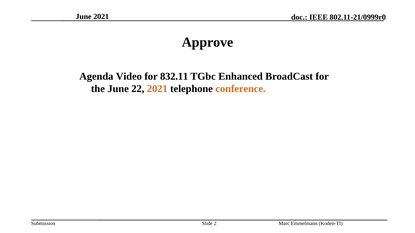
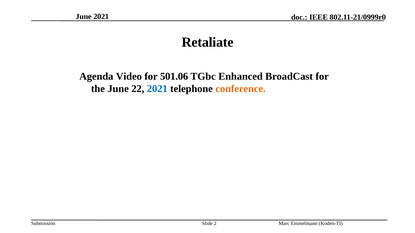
Approve: Approve -> Retaliate
832.11: 832.11 -> 501.06
2021 at (157, 89) colour: orange -> blue
